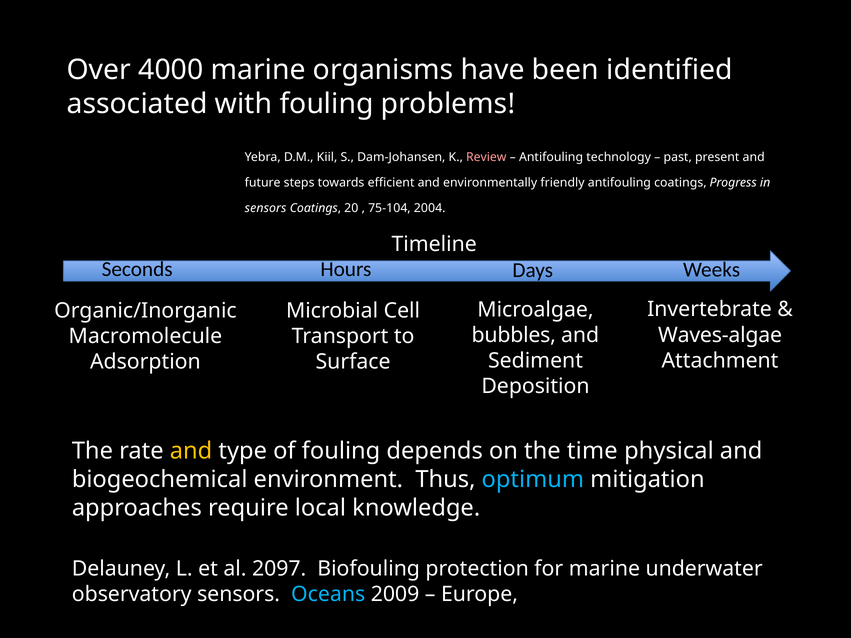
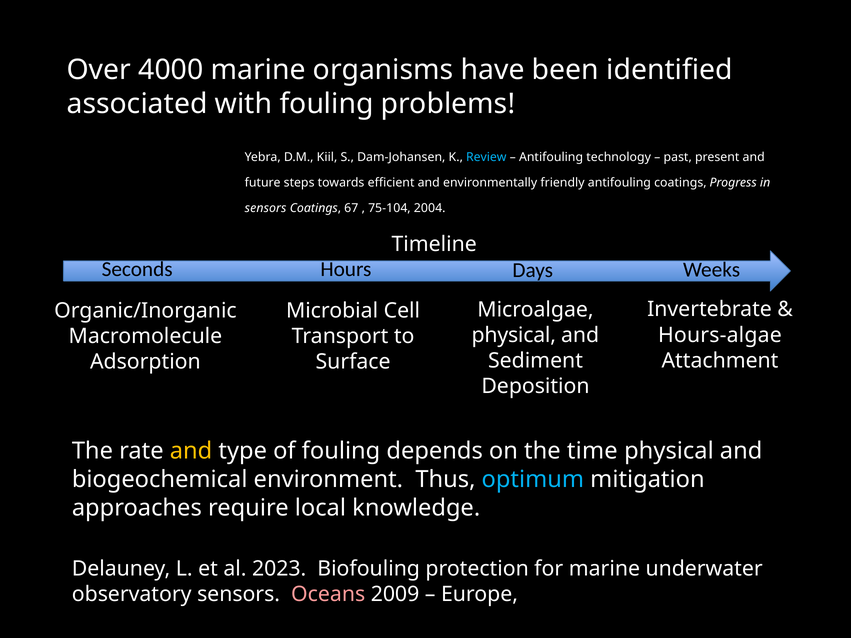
Review colour: pink -> light blue
20: 20 -> 67
Waves-algae: Waves-algae -> Hours-algae
bubbles at (514, 335): bubbles -> physical
2097: 2097 -> 2023
Oceans colour: light blue -> pink
